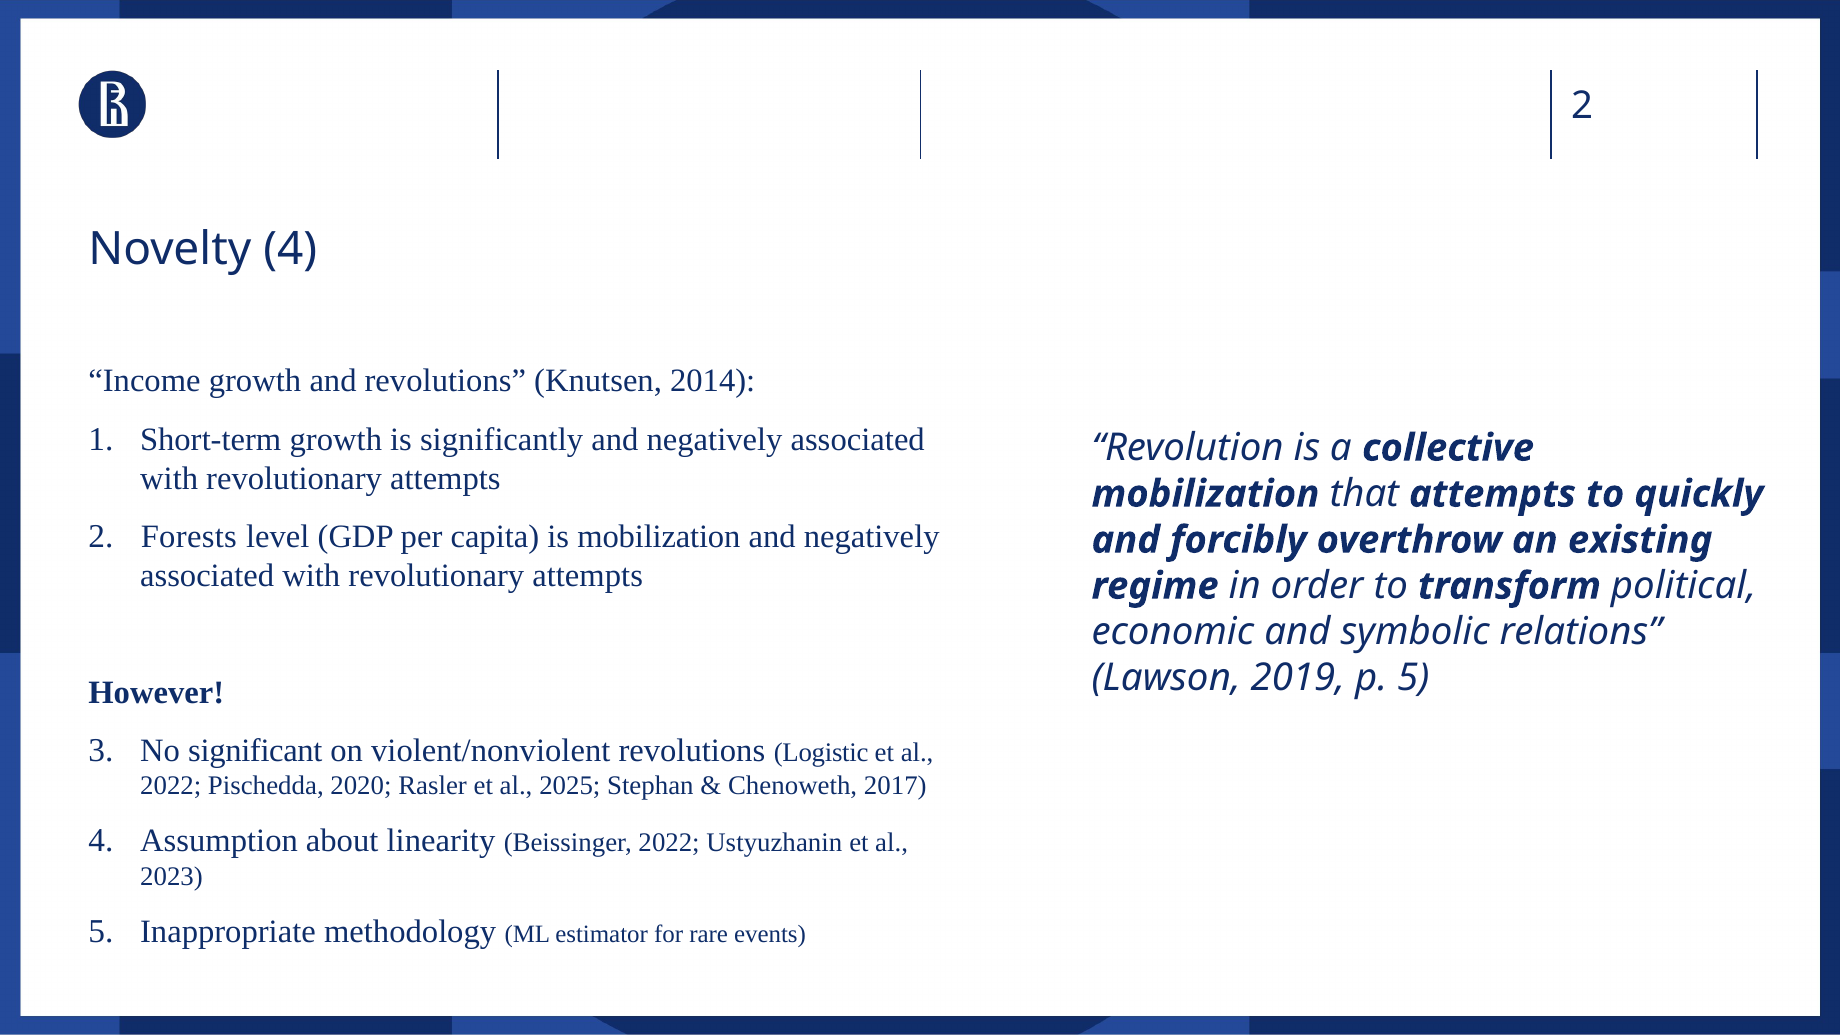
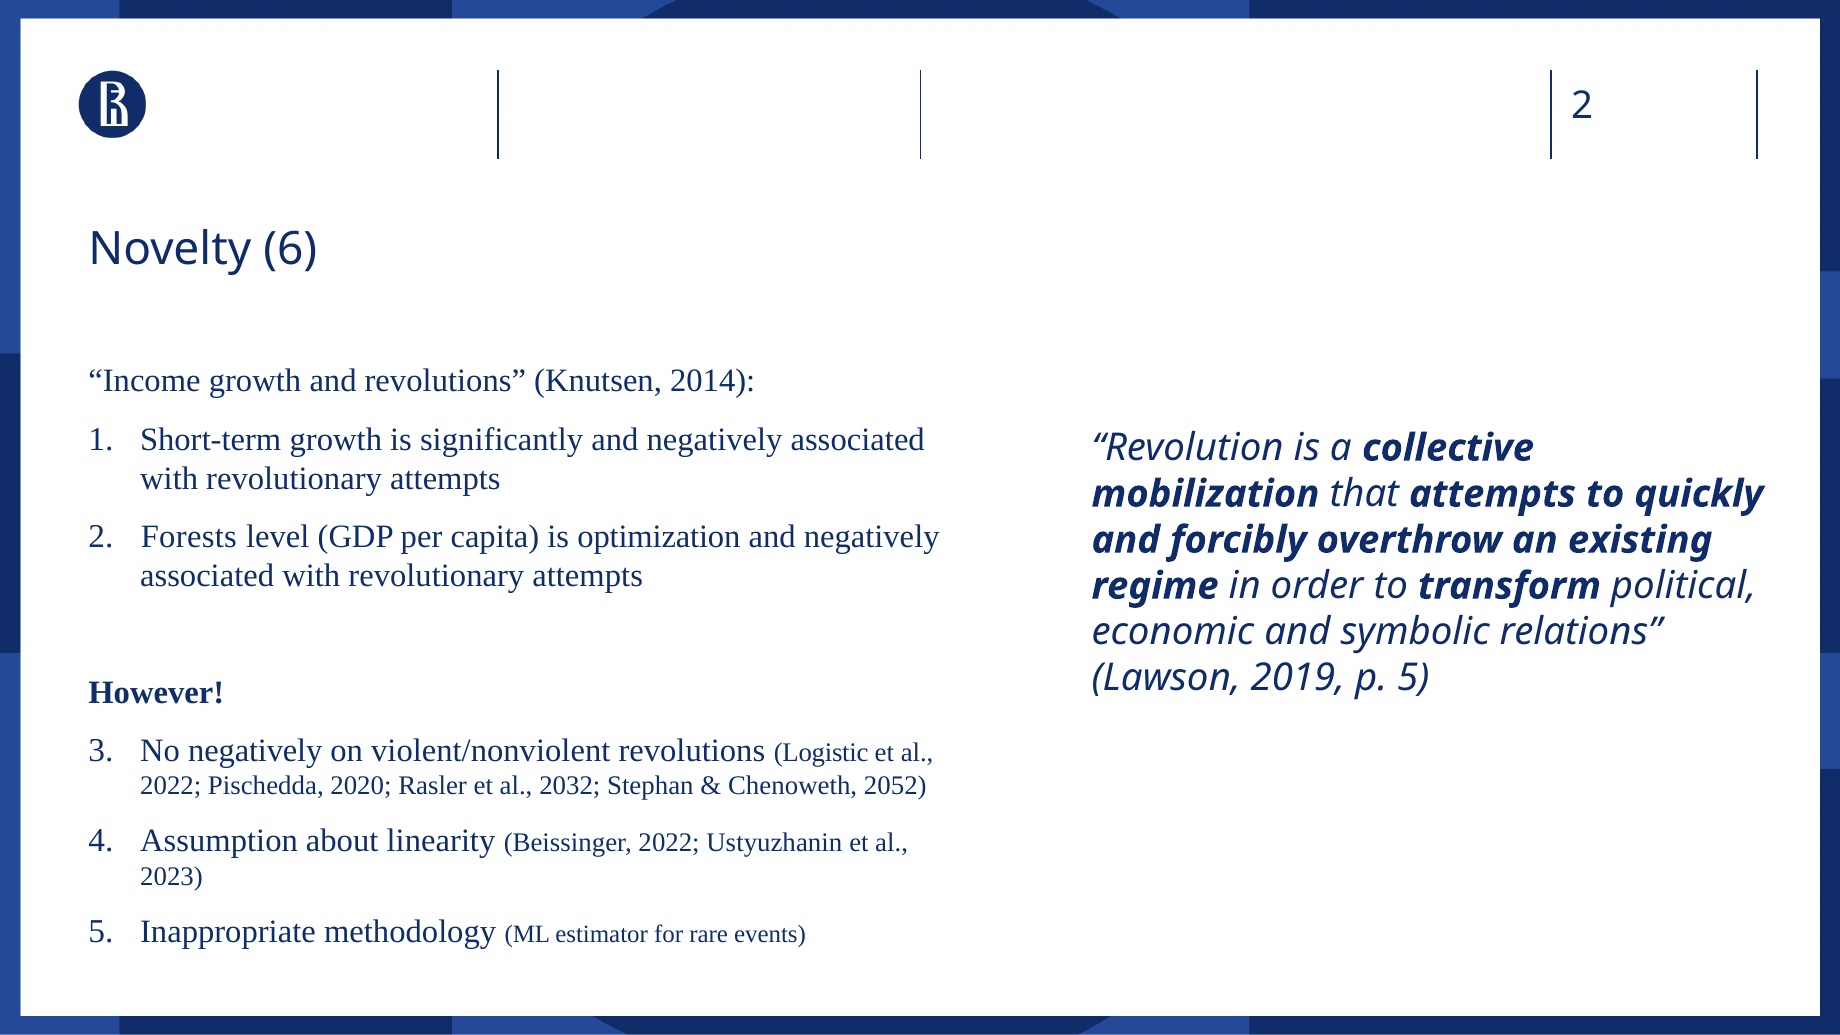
Novelty 4: 4 -> 6
is mobilization: mobilization -> optimization
No significant: significant -> negatively
2025: 2025 -> 2032
2017: 2017 -> 2052
